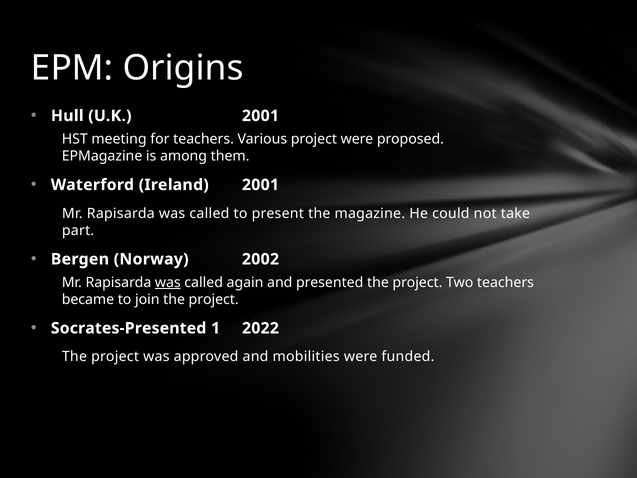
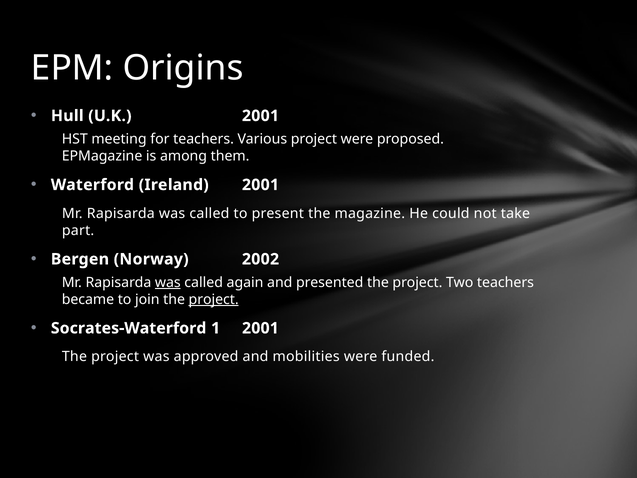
project at (214, 299) underline: none -> present
Socrates-Presented: Socrates-Presented -> Socrates-Waterford
1 2022: 2022 -> 2001
